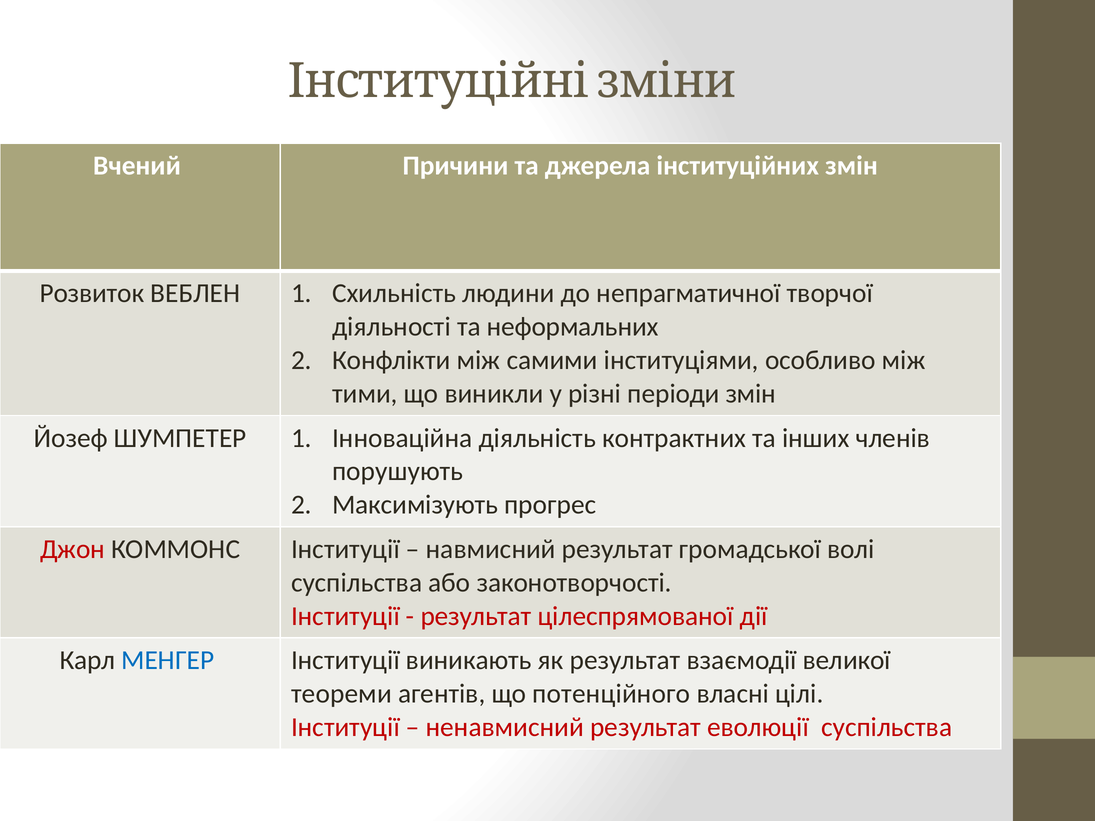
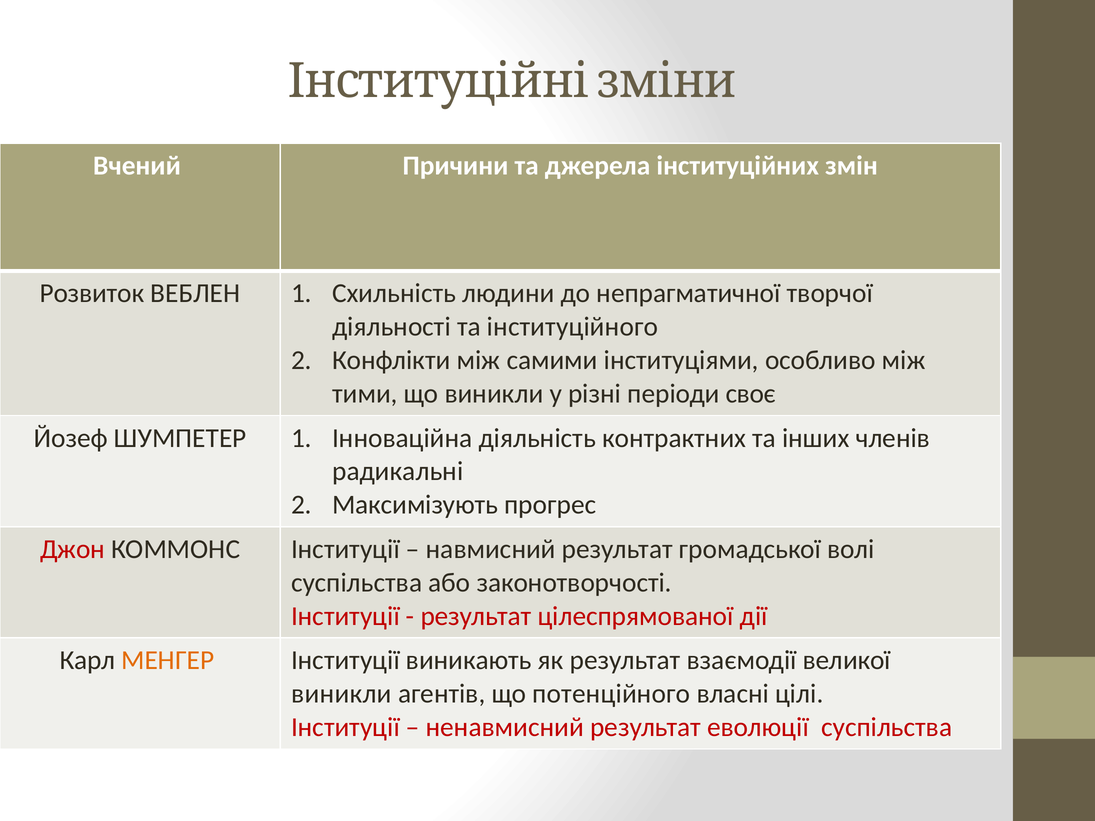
неформальних: неформальних -> інституційного
періоди змін: змін -> своє
порушують: порушують -> радикальні
МЕНГЕР colour: blue -> orange
теореми at (342, 694): теореми -> виникли
